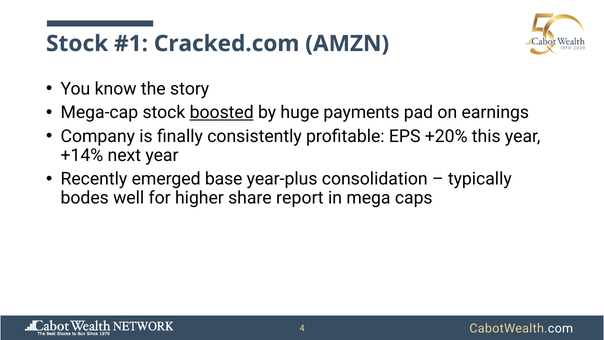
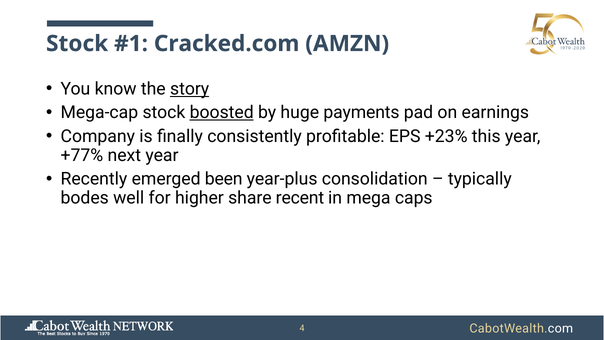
story underline: none -> present
+20%: +20% -> +23%
+14%: +14% -> +77%
base: base -> been
report: report -> recent
